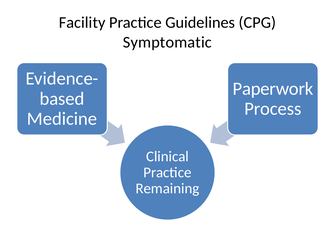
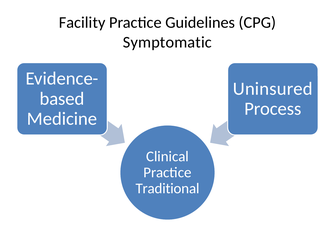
Paperwork: Paperwork -> Uninsured
Remaining: Remaining -> Traditional
